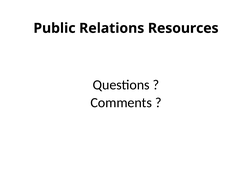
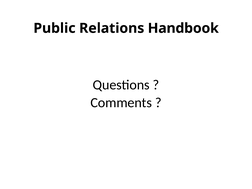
Resources: Resources -> Handbook
